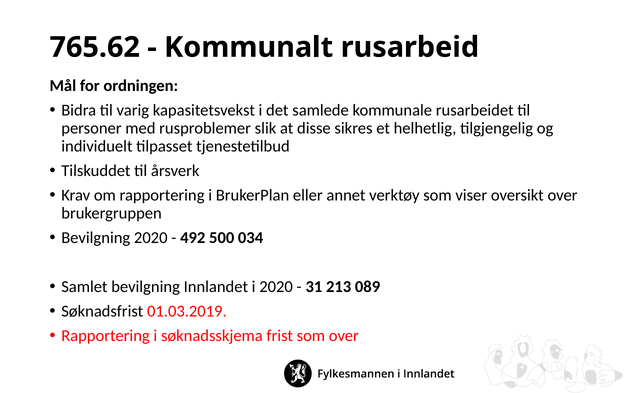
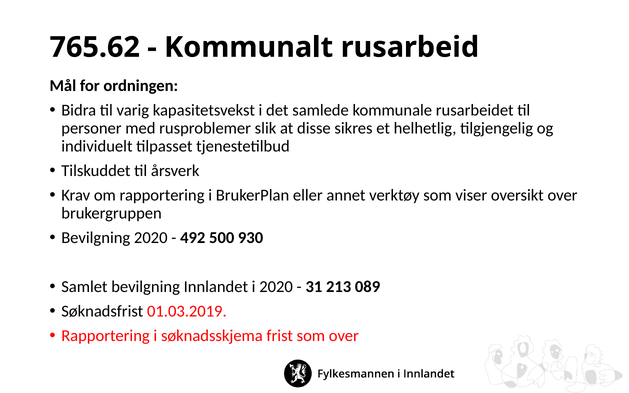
034: 034 -> 930
